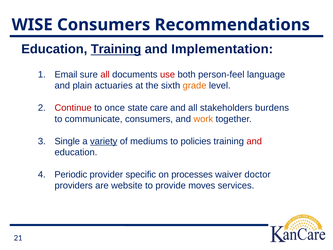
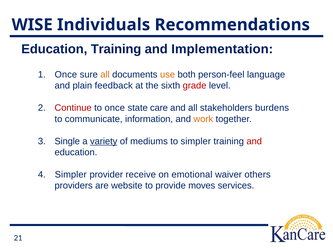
WISE Consumers: Consumers -> Individuals
Training at (116, 49) underline: present -> none
Email at (66, 74): Email -> Once
all at (105, 74) colour: red -> orange
use colour: red -> orange
actuaries: actuaries -> feedback
grade colour: orange -> red
communicate consumers: consumers -> information
to policies: policies -> simpler
Periodic at (71, 174): Periodic -> Simpler
specific: specific -> receive
processes: processes -> emotional
doctor: doctor -> others
